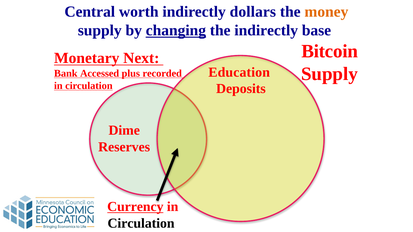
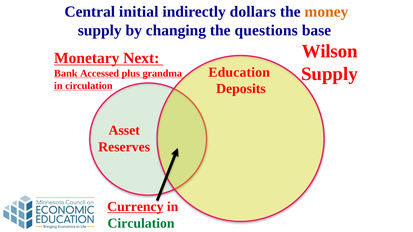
worth: worth -> initial
changing underline: present -> none
the indirectly: indirectly -> questions
Bitcoin: Bitcoin -> Wilson
recorded: recorded -> grandma
Dime: Dime -> Asset
Circulation at (141, 224) colour: black -> green
